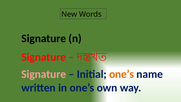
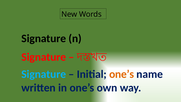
Signature at (44, 74) colour: pink -> light blue
